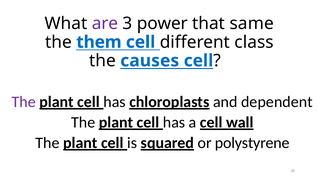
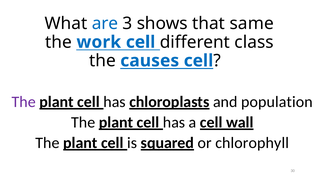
are colour: purple -> blue
power: power -> shows
them: them -> work
dependent: dependent -> population
polystyrene: polystyrene -> chlorophyll
